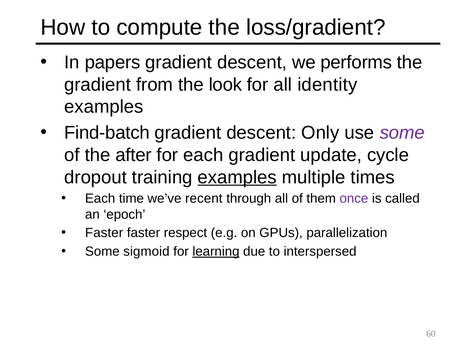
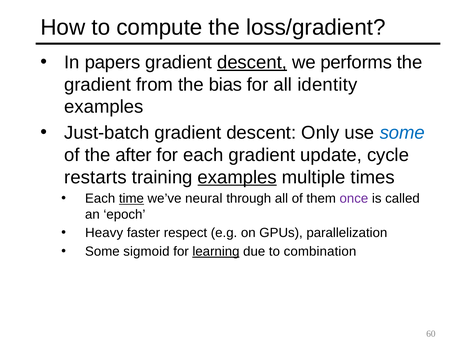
descent at (252, 62) underline: none -> present
look: look -> bias
Find-batch: Find-batch -> Just-batch
some at (402, 133) colour: purple -> blue
dropout: dropout -> restarts
time underline: none -> present
recent: recent -> neural
Faster at (104, 233): Faster -> Heavy
interspersed: interspersed -> combination
